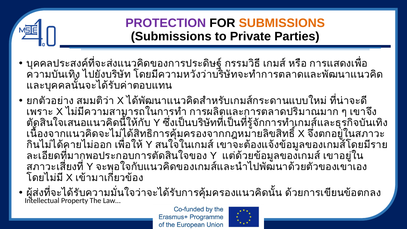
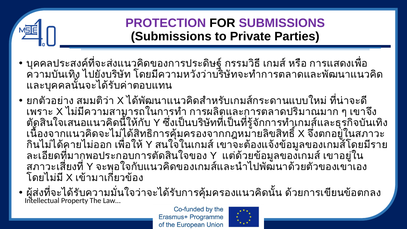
SUBMISSIONS at (282, 23) colour: orange -> purple
